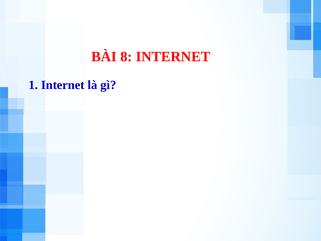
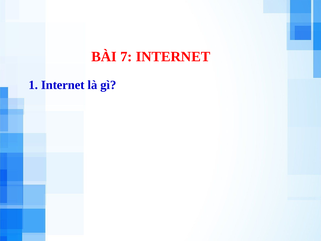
8: 8 -> 7
